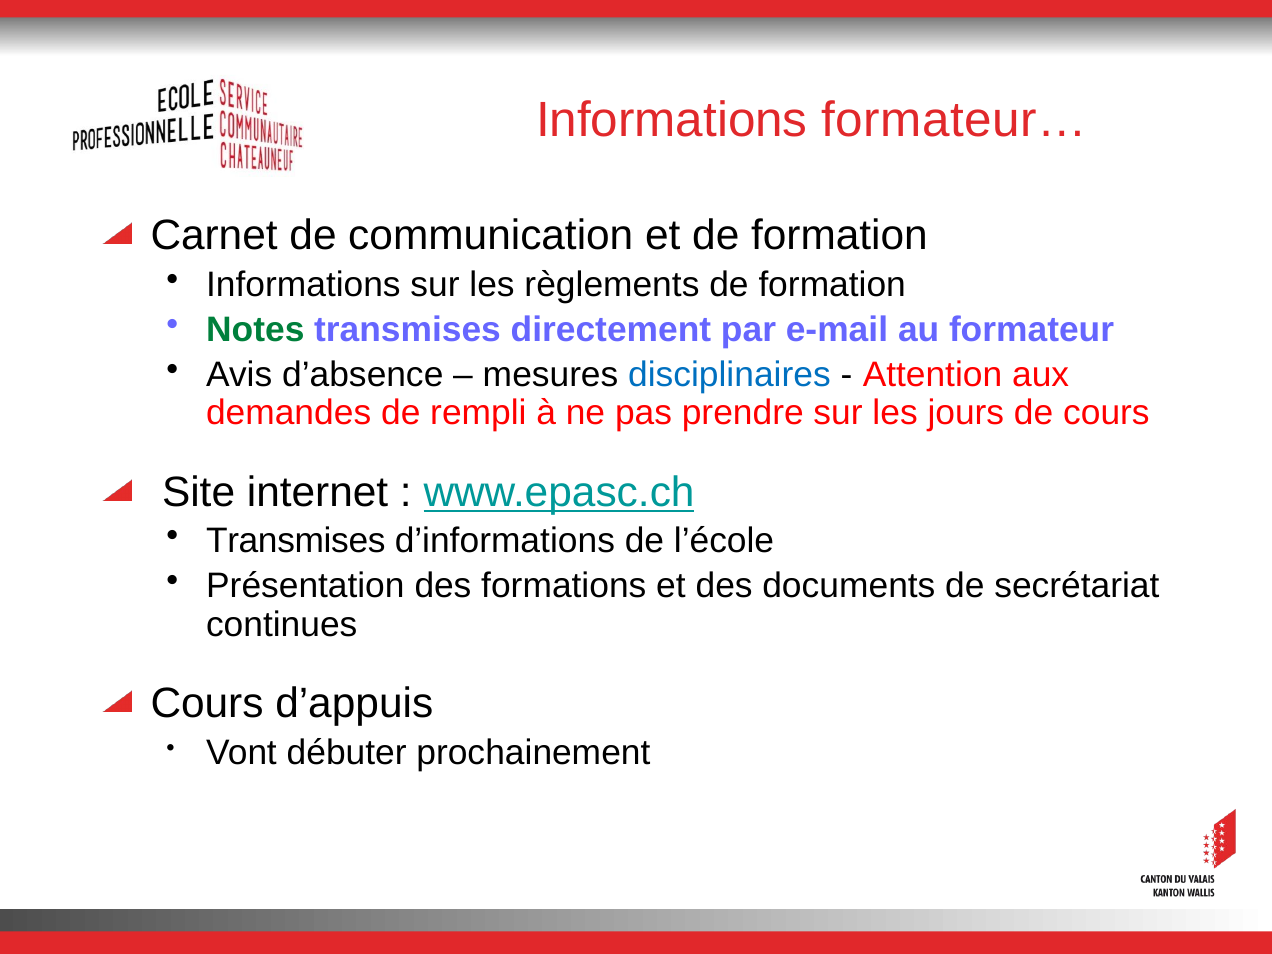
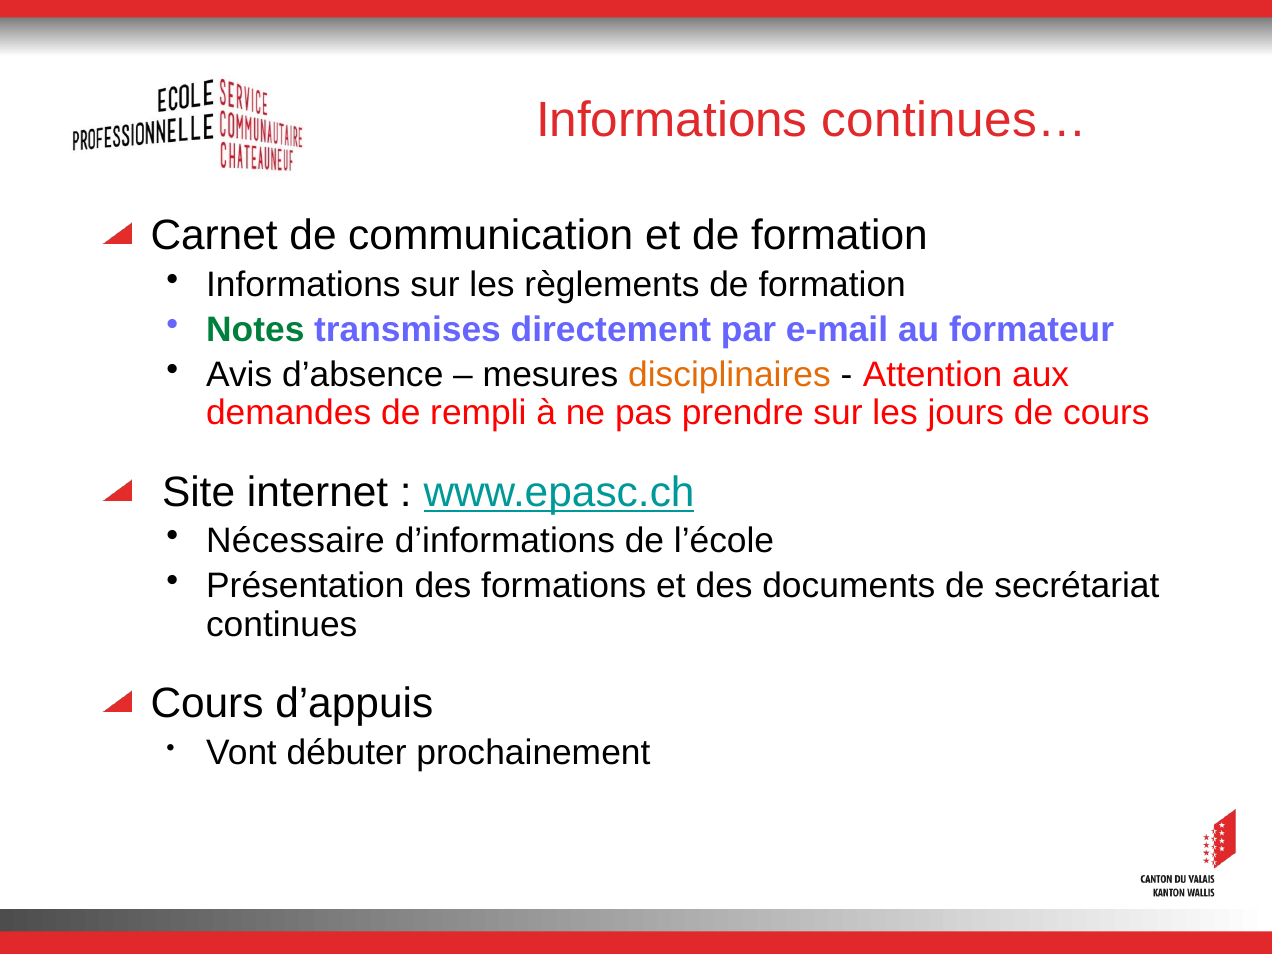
formateur…: formateur… -> continues…
disciplinaires colour: blue -> orange
Transmises at (296, 541): Transmises -> Nécessaire
